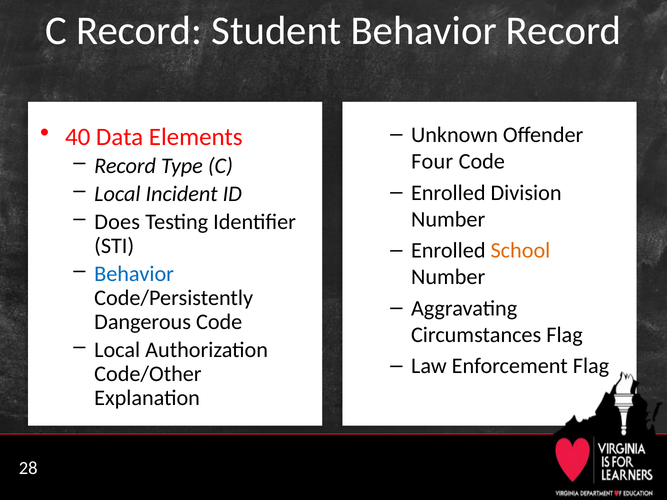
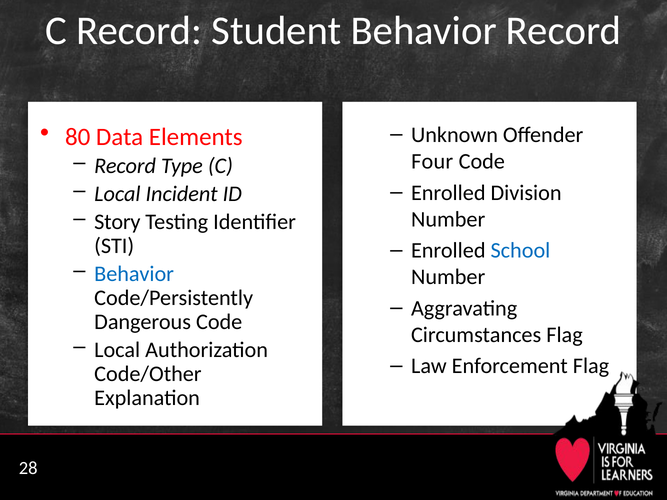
40: 40 -> 80
Does: Does -> Story
School colour: orange -> blue
